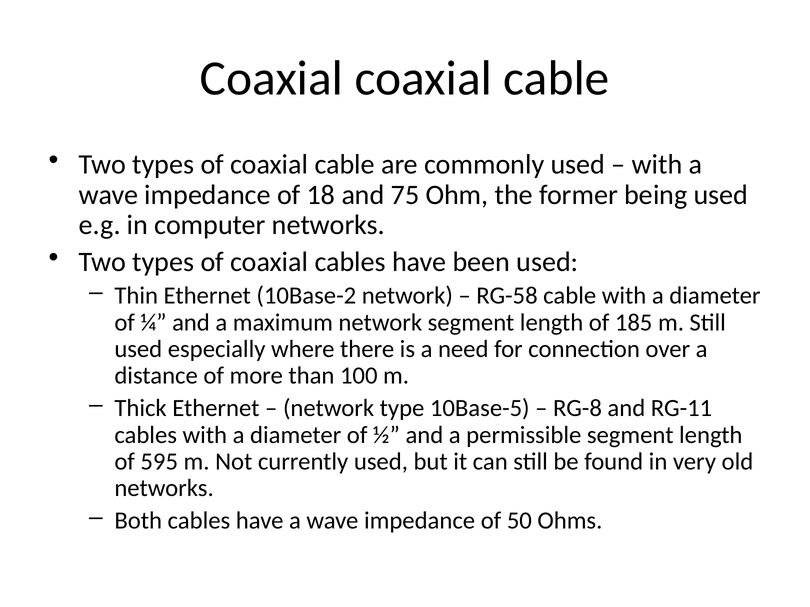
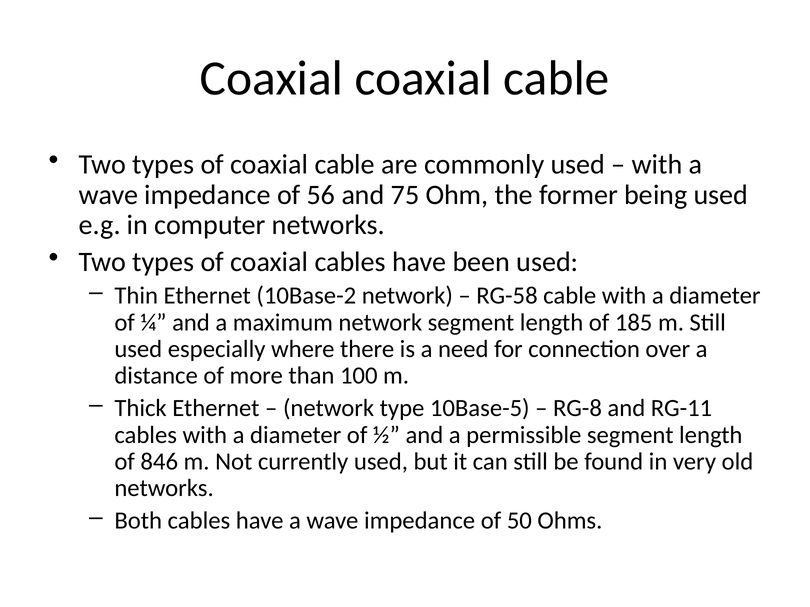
18: 18 -> 56
595: 595 -> 846
